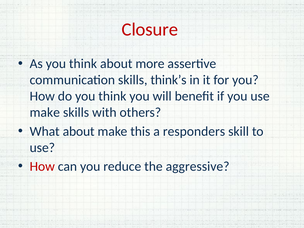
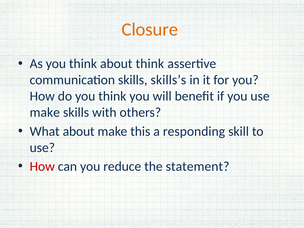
Closure colour: red -> orange
about more: more -> think
think’s: think’s -> skills’s
responders: responders -> responding
aggressive: aggressive -> statement
